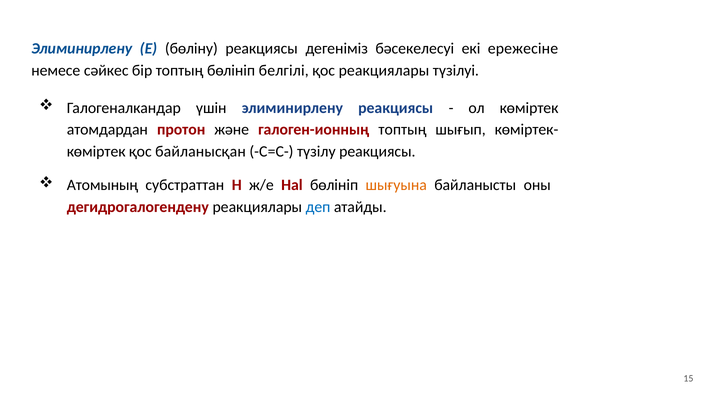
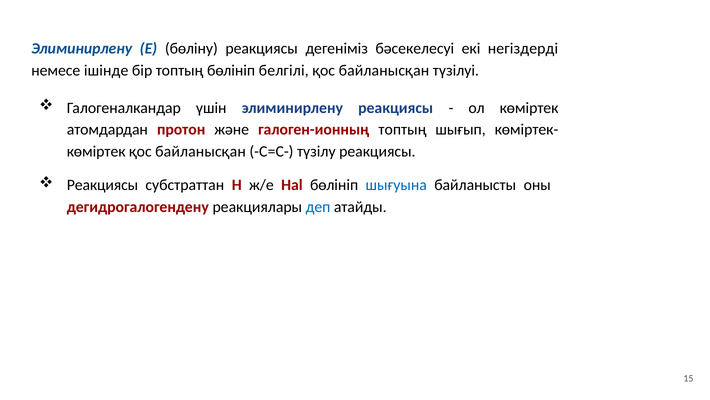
ережесіне: ережесіне -> негіздерді
сәйкес: сәйкес -> ішінде
реакциялары at (384, 70): реакциялары -> байланысқан
Атомының at (102, 185): Атомының -> Реакциясы
шығуына colour: orange -> blue
